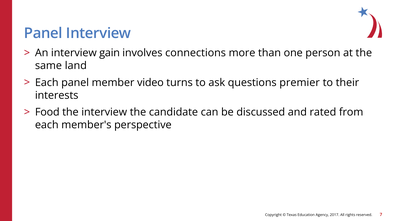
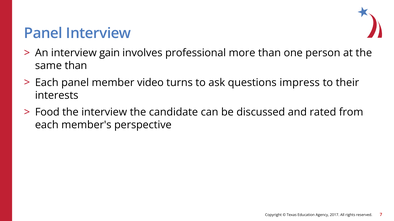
connections: connections -> professional
same land: land -> than
premier: premier -> impress
